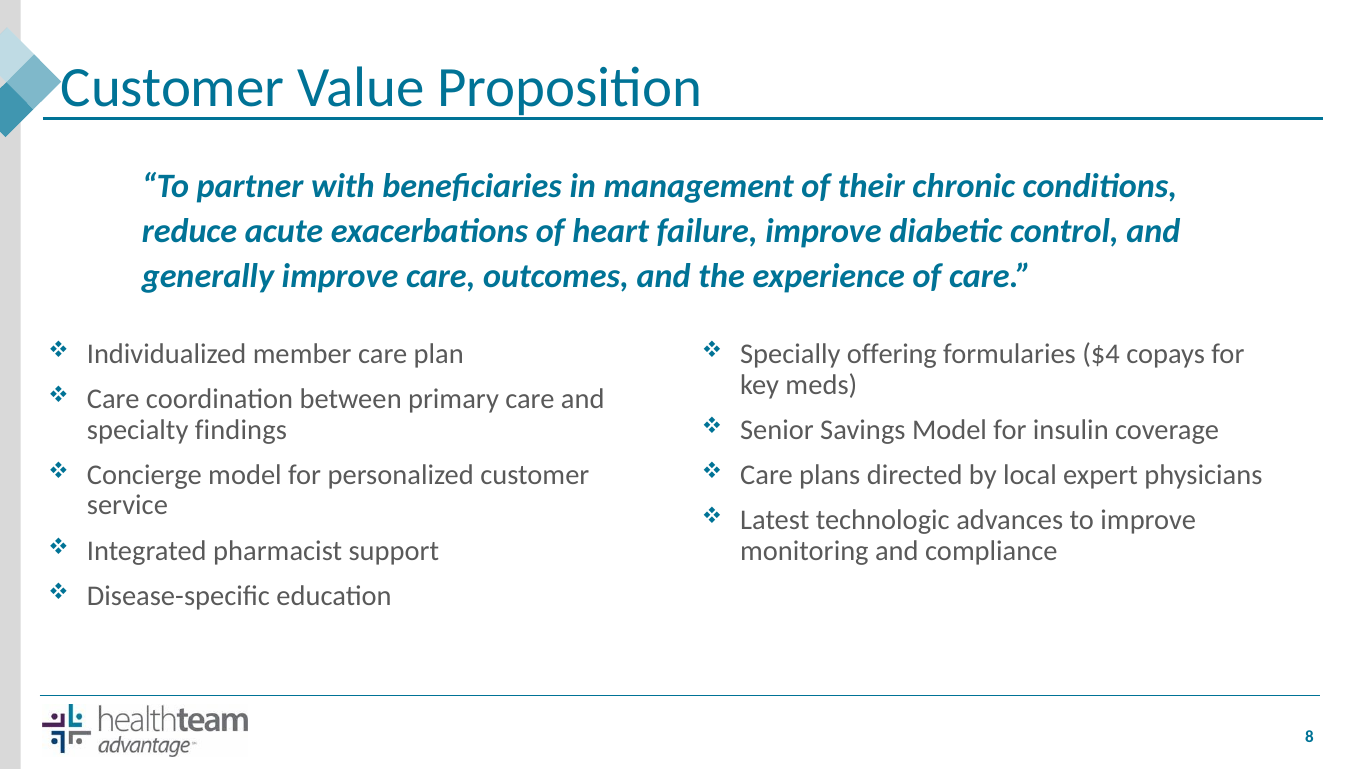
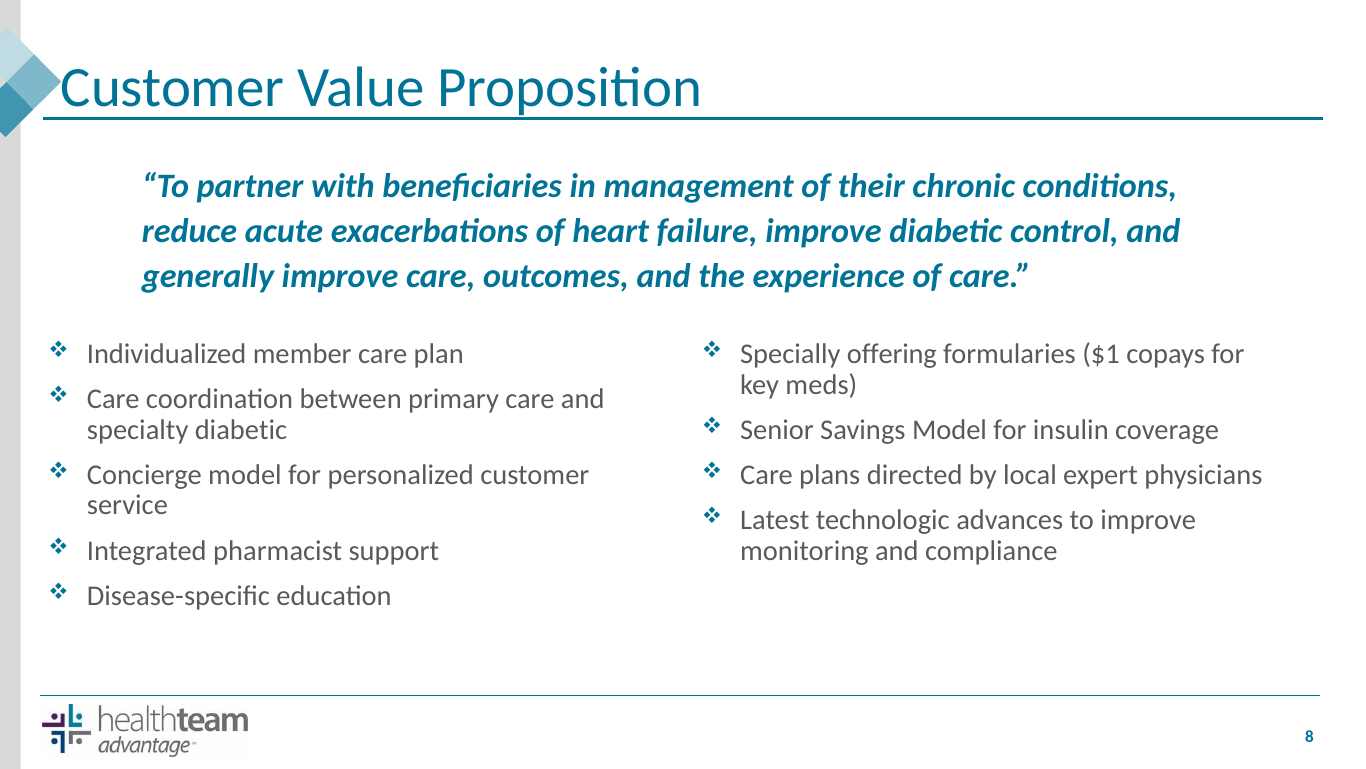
$4: $4 -> $1
specialty findings: findings -> diabetic
